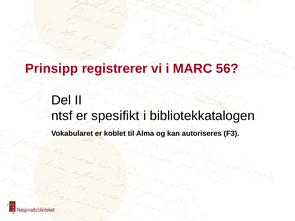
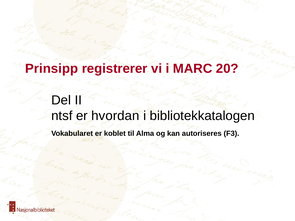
56: 56 -> 20
spesifikt: spesifikt -> hvordan
